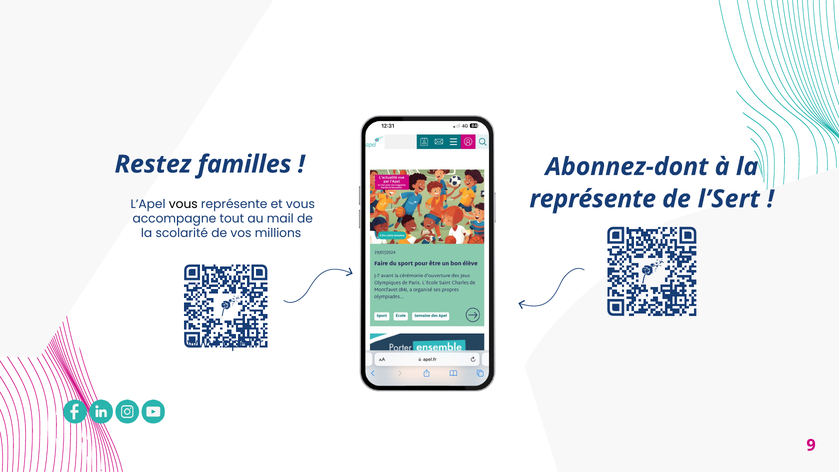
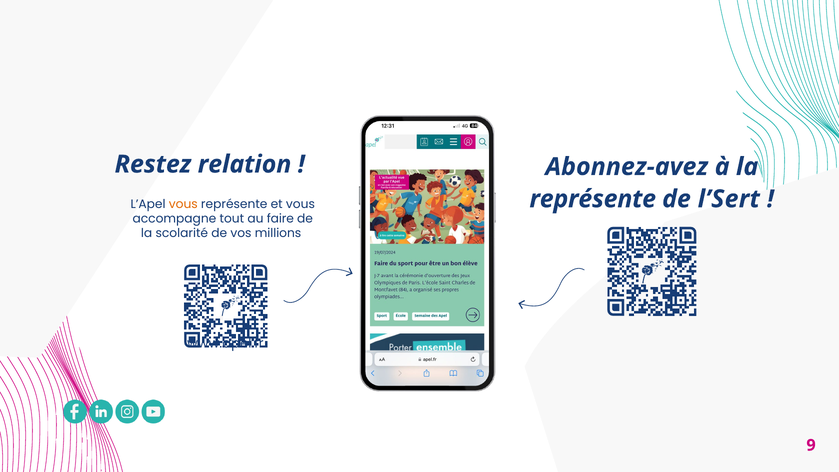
familles: familles -> relation
Abonnez-dont: Abonnez-dont -> Abonnez-avez
vous at (183, 204) colour: black -> orange
mail: mail -> faire
